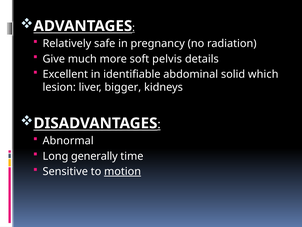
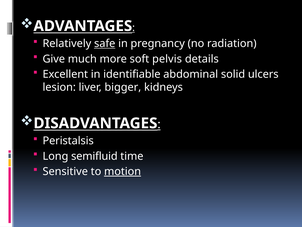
safe underline: none -> present
which: which -> ulcers
Abnormal: Abnormal -> Peristalsis
generally: generally -> semifluid
